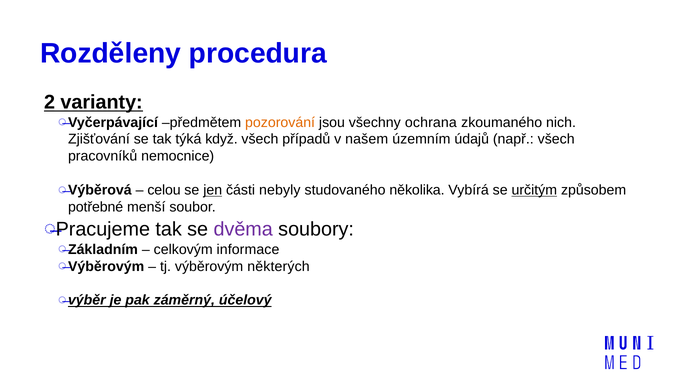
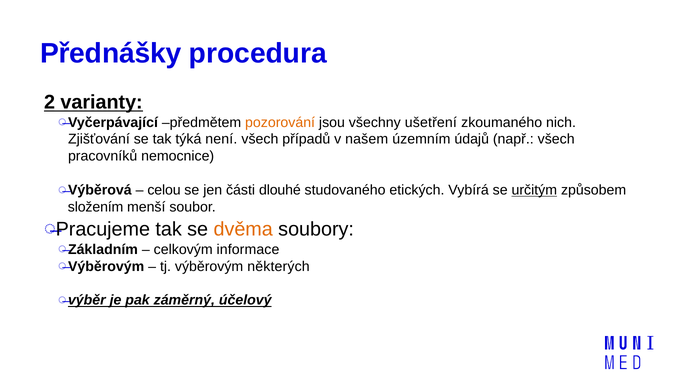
Rozděleny: Rozděleny -> Přednášky
ochrana: ochrana -> ušetření
když: když -> není
jen underline: present -> none
nebyly: nebyly -> dlouhé
několika: několika -> etických
potřebné: potřebné -> složením
dvěma colour: purple -> orange
